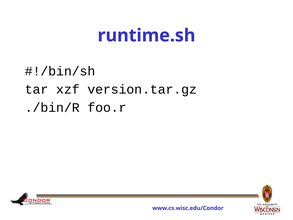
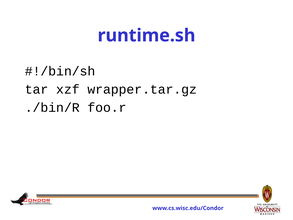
version.tar.gz: version.tar.gz -> wrapper.tar.gz
